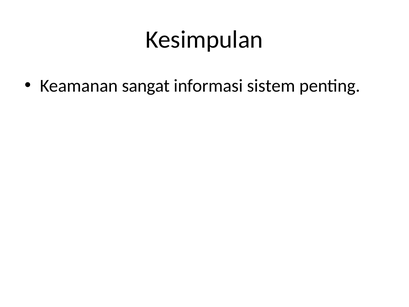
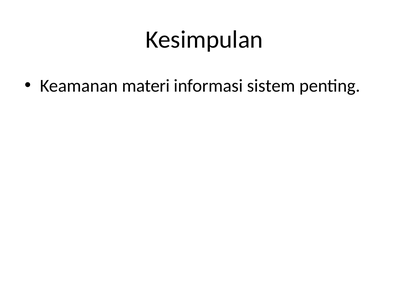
sangat: sangat -> materi
